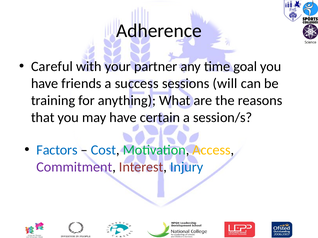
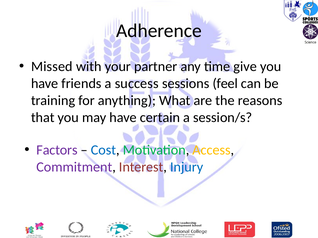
Careful: Careful -> Missed
goal: goal -> give
will: will -> feel
Factors colour: blue -> purple
